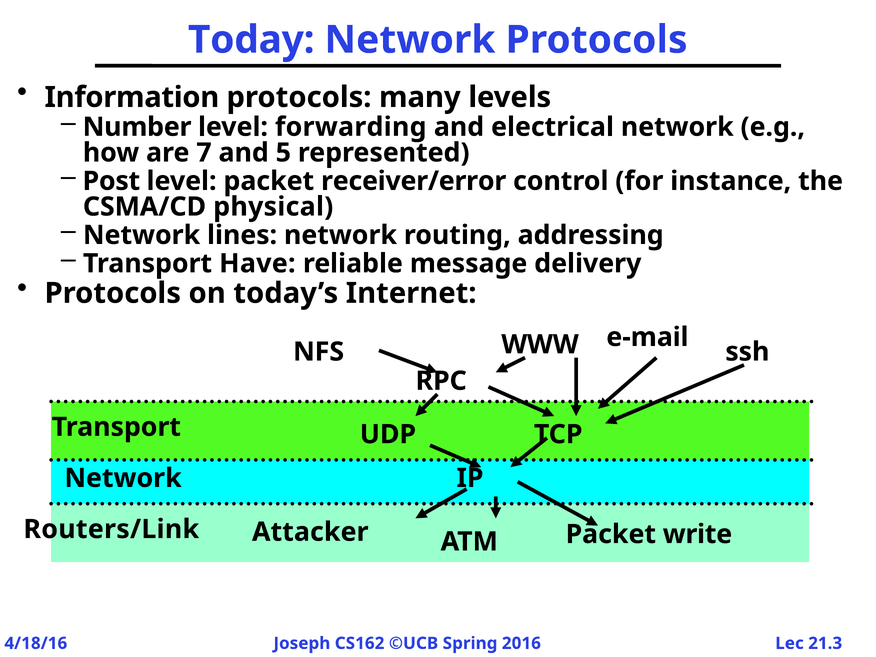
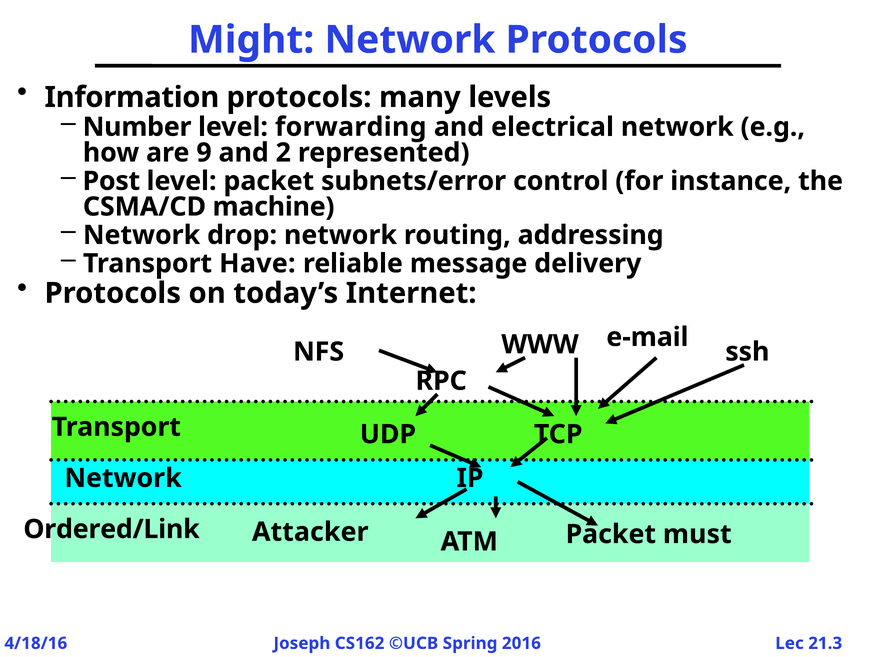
Today: Today -> Might
7: 7 -> 9
5: 5 -> 2
receiver/error: receiver/error -> subnets/error
physical: physical -> machine
lines: lines -> drop
Routers/Link: Routers/Link -> Ordered/Link
write: write -> must
